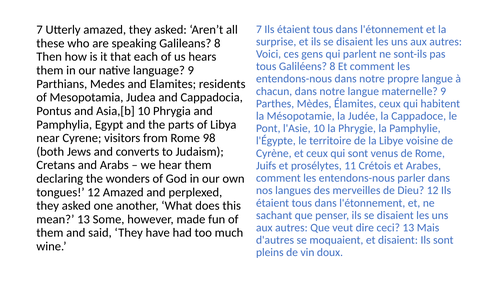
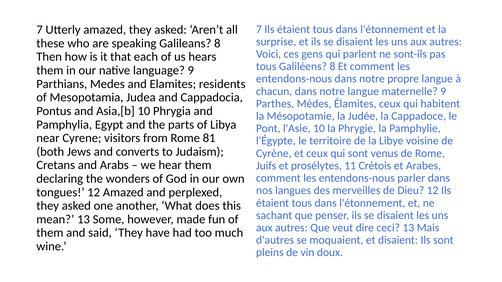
98: 98 -> 81
